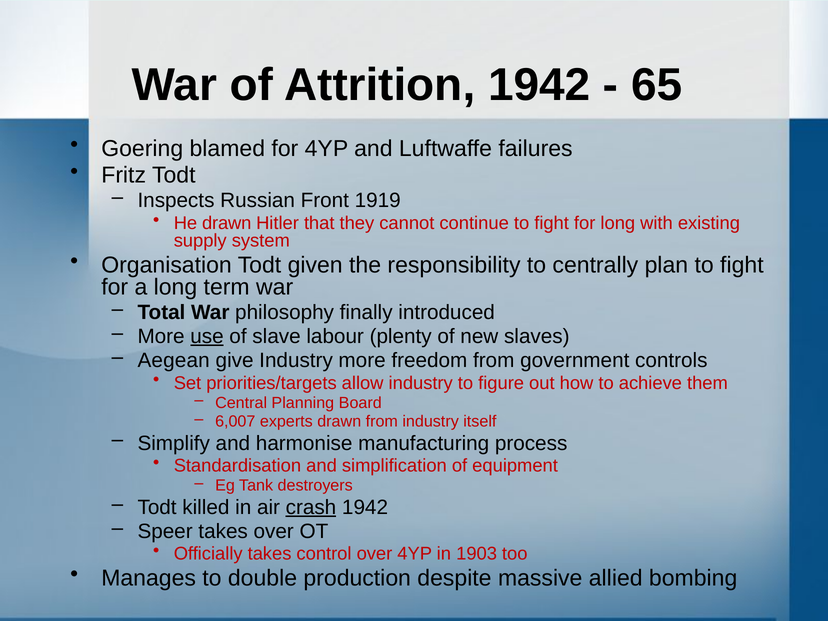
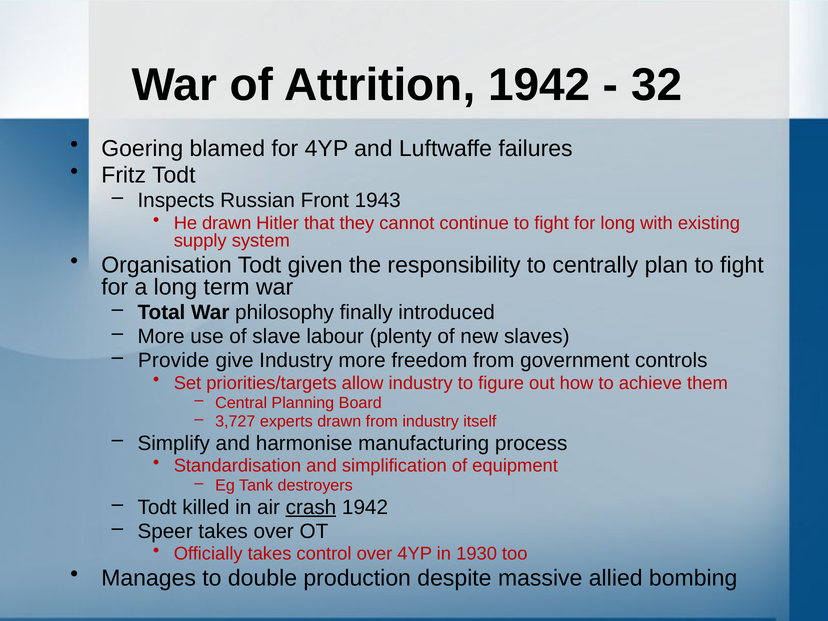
65: 65 -> 32
1919: 1919 -> 1943
use underline: present -> none
Aegean: Aegean -> Provide
6,007: 6,007 -> 3,727
1903: 1903 -> 1930
